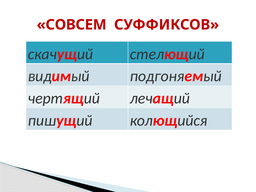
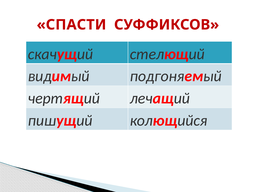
СОВСЕМ: СОВСЕМ -> СПАСТИ
